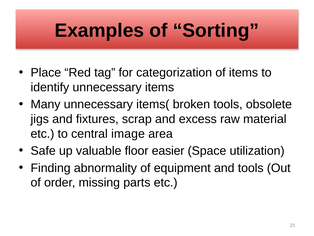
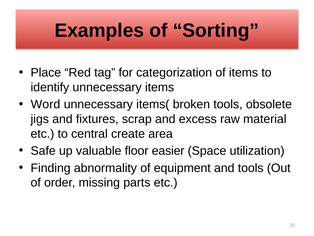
Many: Many -> Word
image: image -> create
